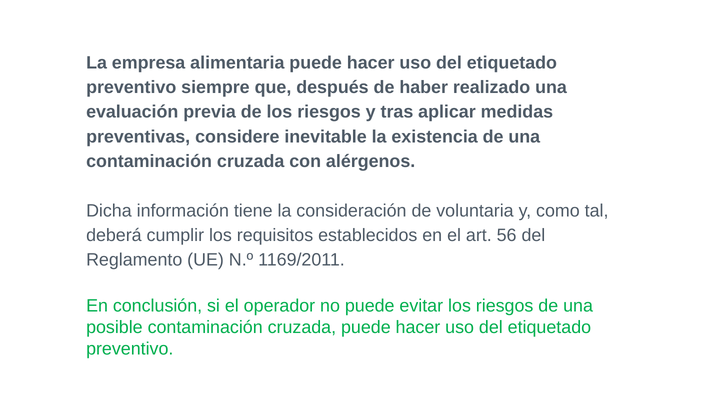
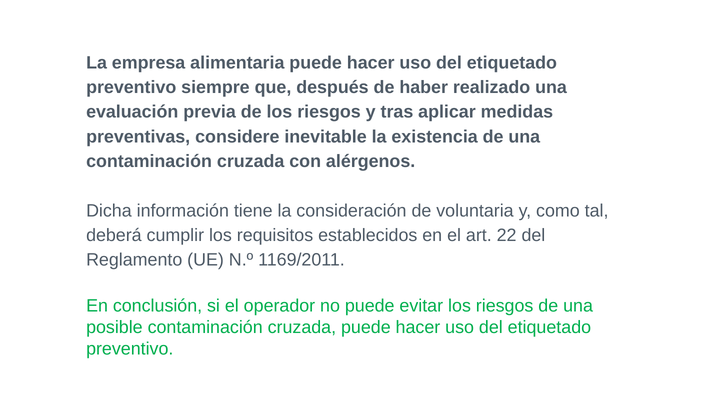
56: 56 -> 22
